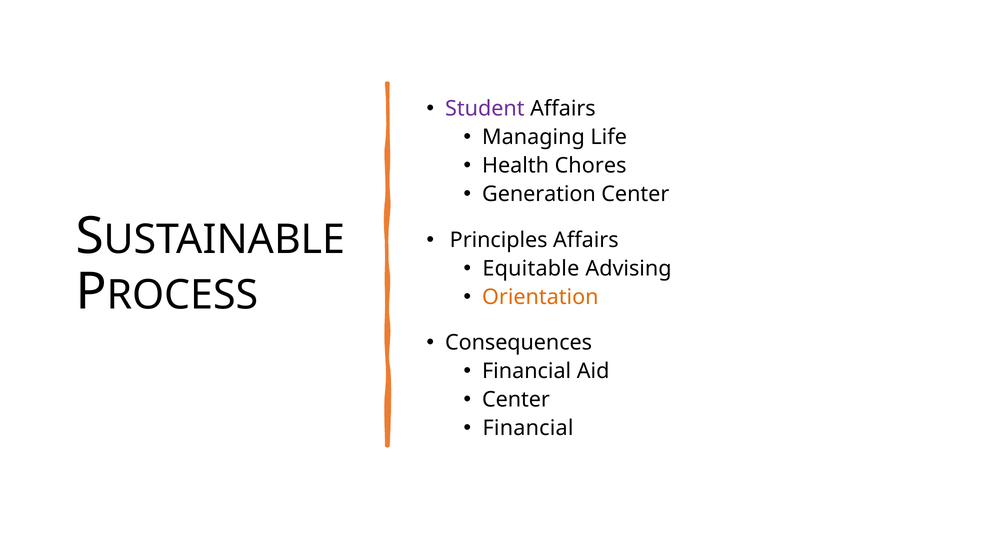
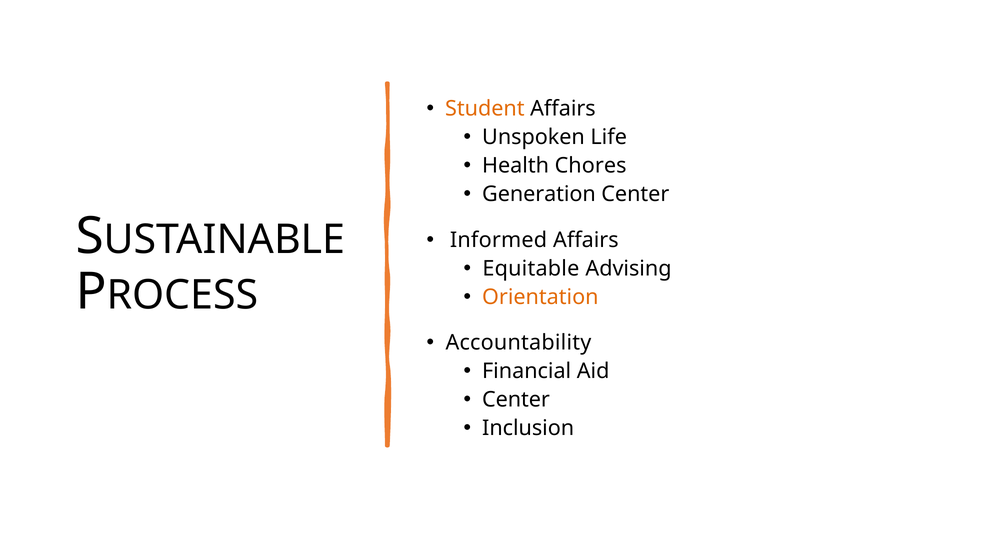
Student colour: purple -> orange
Managing: Managing -> Unspoken
Principles: Principles -> Informed
Consequences: Consequences -> Accountability
Financial at (528, 428): Financial -> Inclusion
